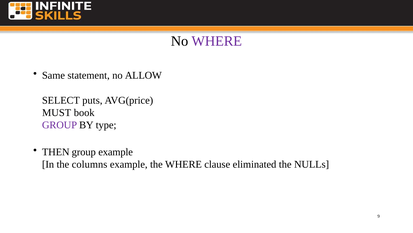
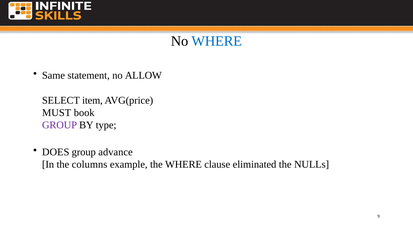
WHERE at (217, 41) colour: purple -> blue
puts: puts -> item
THEN: THEN -> DOES
group example: example -> advance
